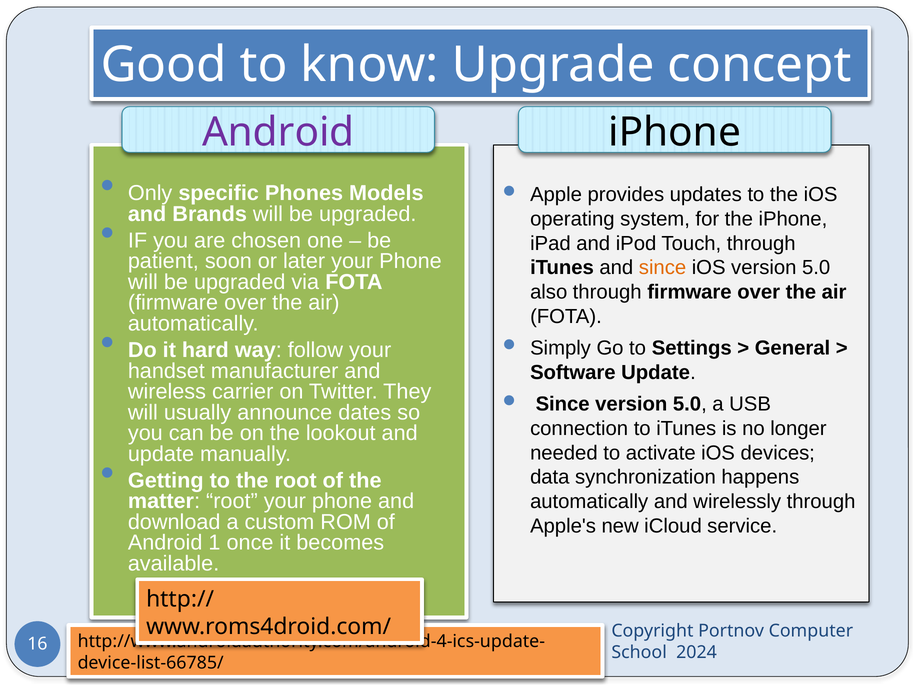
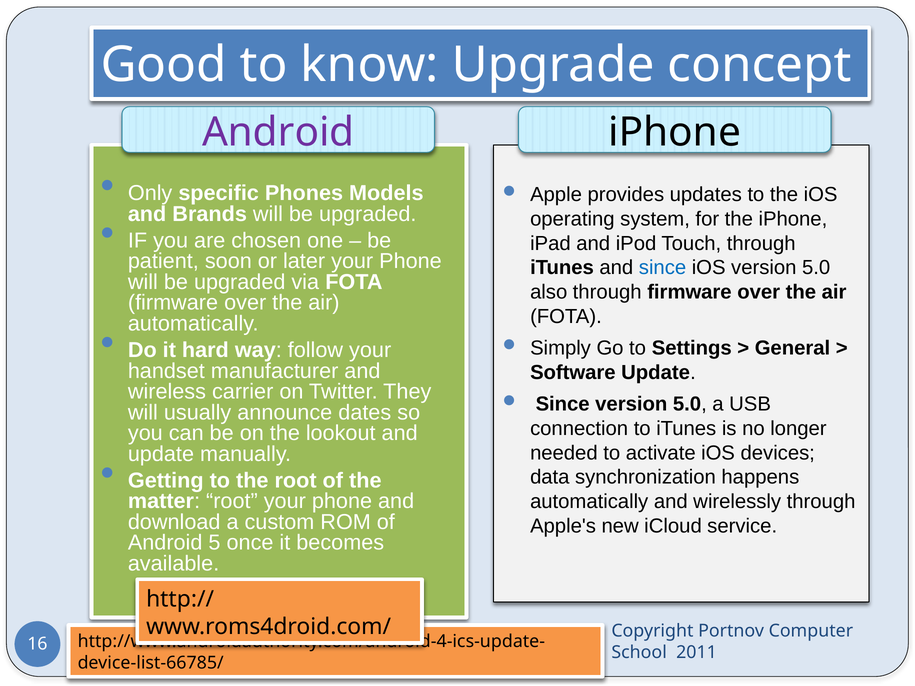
since at (663, 268) colour: orange -> blue
1: 1 -> 5
2024: 2024 -> 2011
